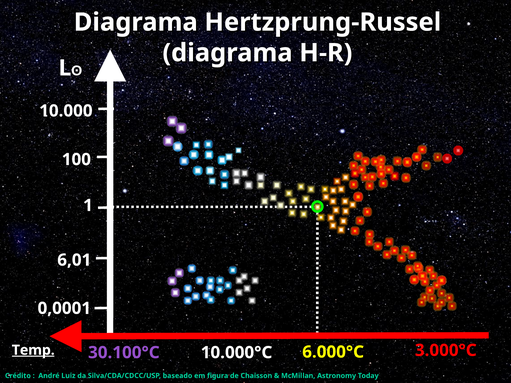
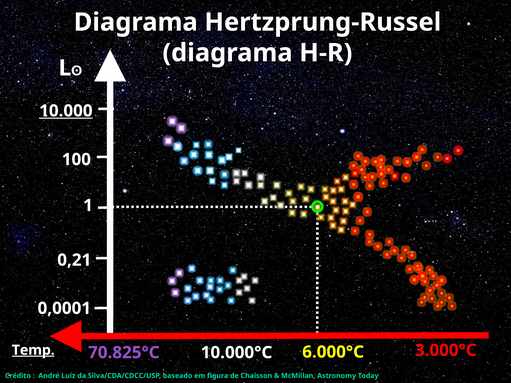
10.000 underline: none -> present
6,01: 6,01 -> 0,21
30.100°C: 30.100°C -> 70.825°C
